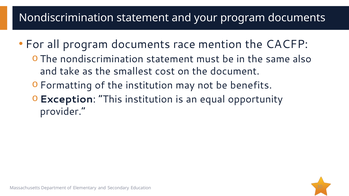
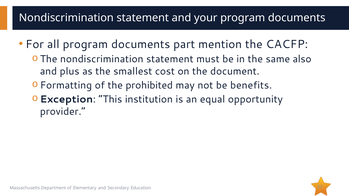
race: race -> part
take: take -> plus
the institution: institution -> prohibited
